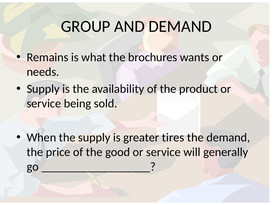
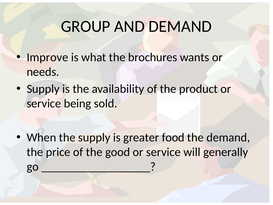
Remains: Remains -> Improve
tires: tires -> food
